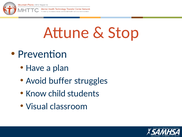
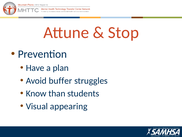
child: child -> than
classroom: classroom -> appearing
